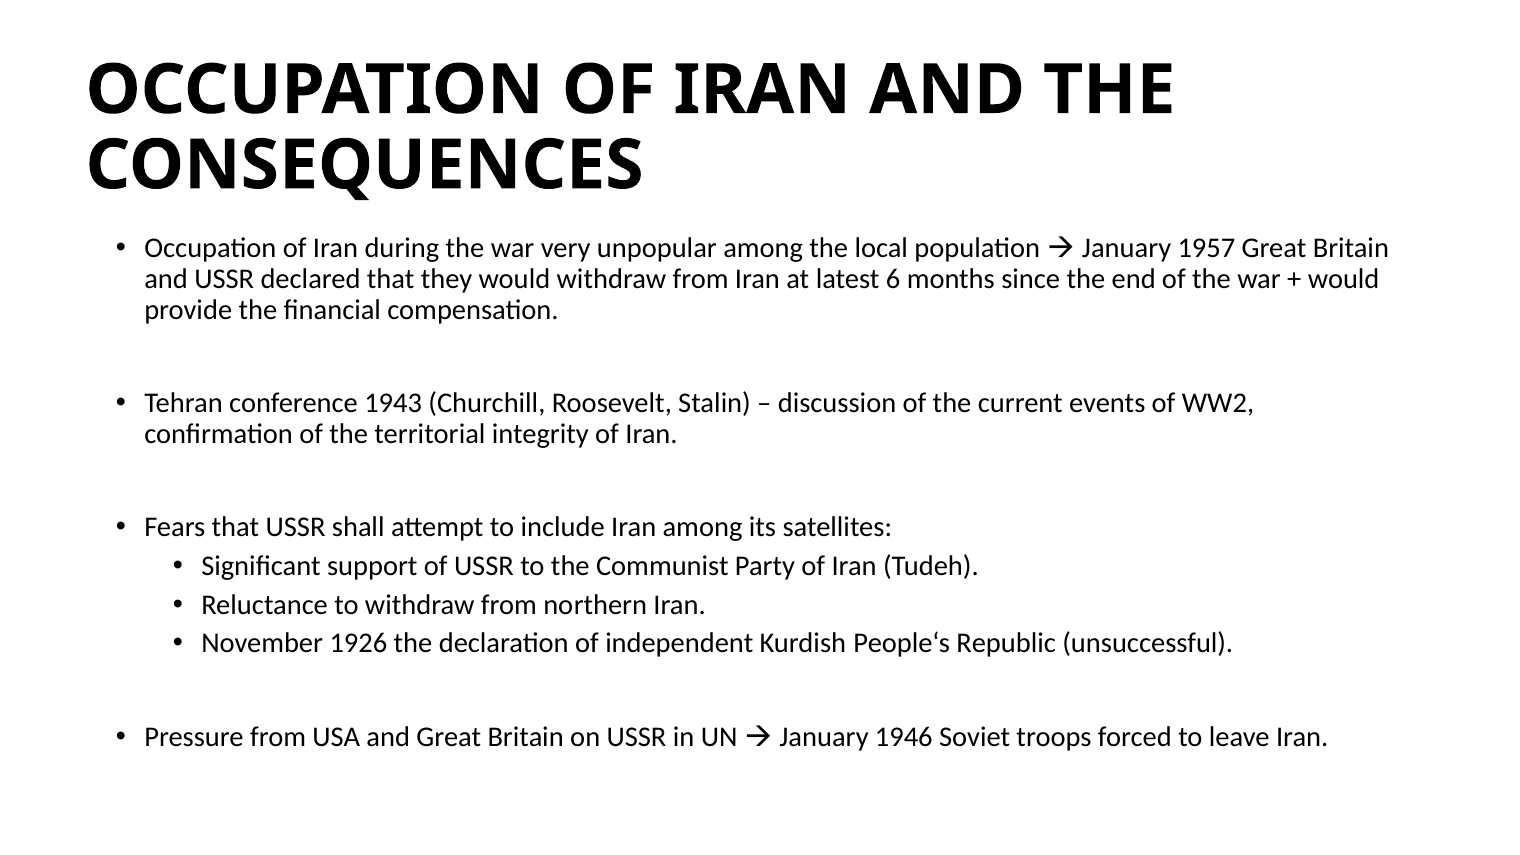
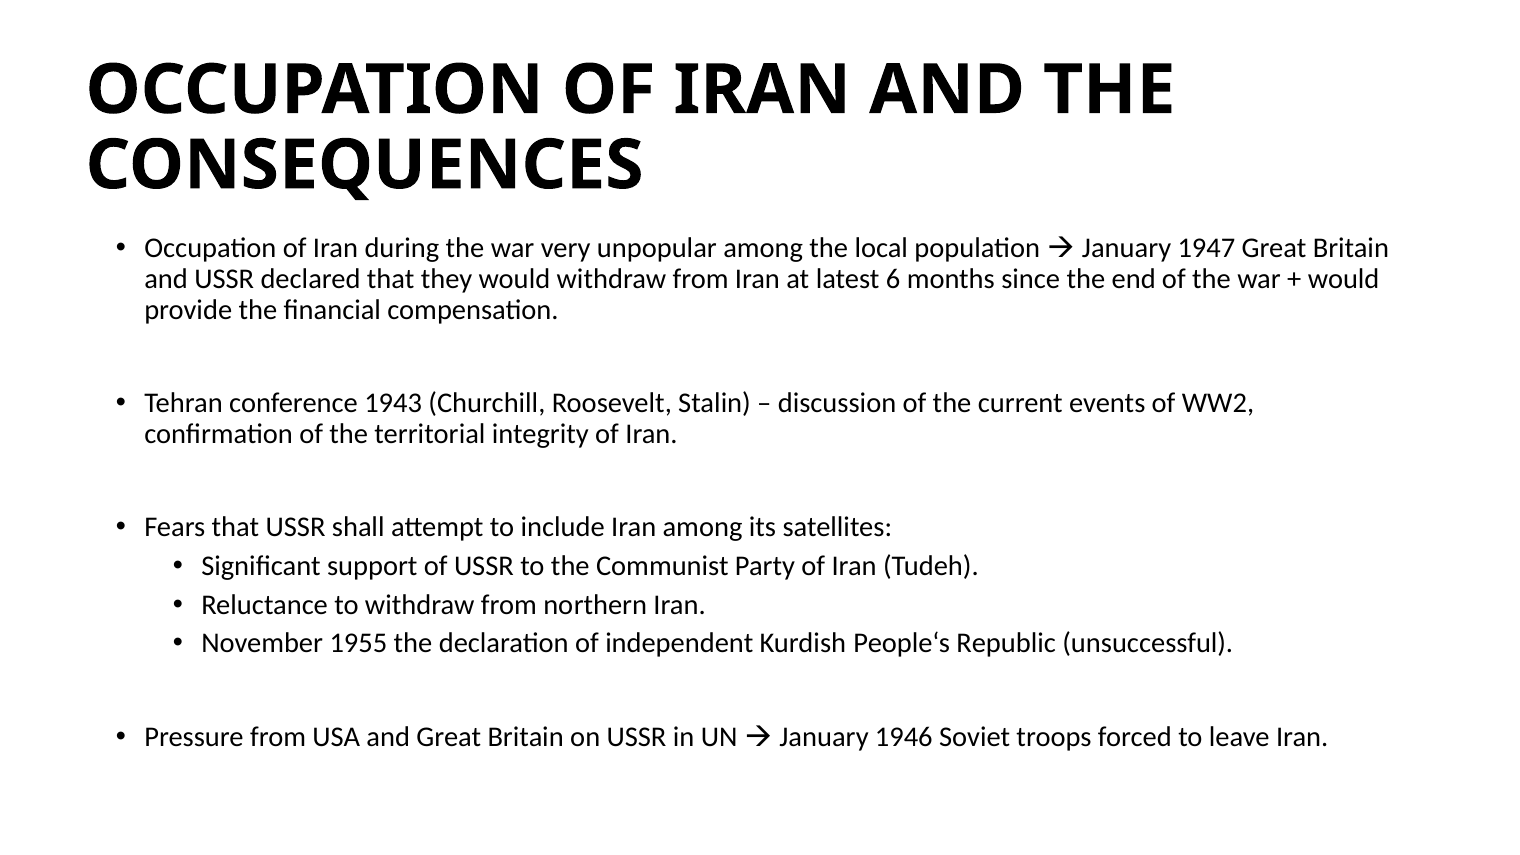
1957: 1957 -> 1947
1926: 1926 -> 1955
